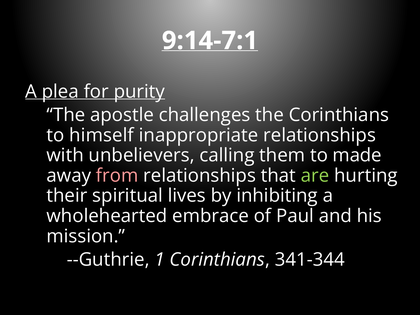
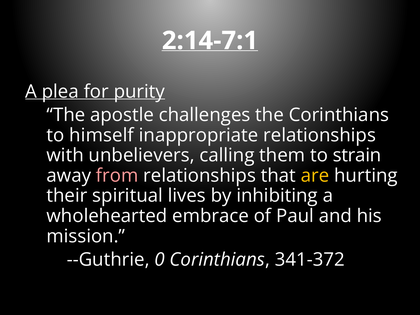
9:14-7:1: 9:14-7:1 -> 2:14-7:1
made: made -> strain
are colour: light green -> yellow
1: 1 -> 0
341-344: 341-344 -> 341-372
